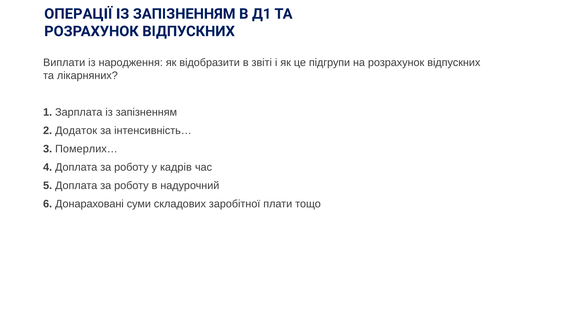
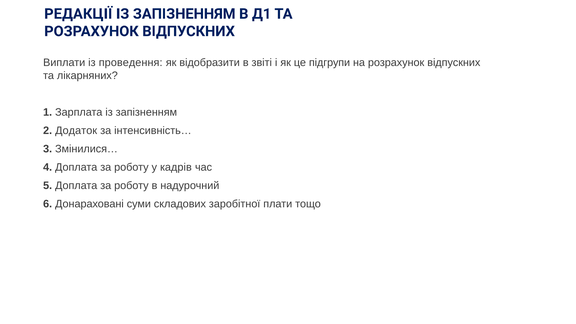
ОПЕРАЦІЇ: ОПЕРАЦІЇ -> РЕДАКЦІЇ
народження: народження -> проведення
Померлих…: Померлих… -> Змінилися…
